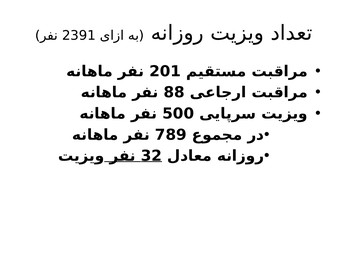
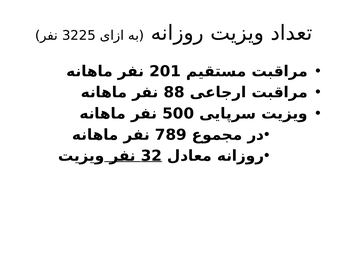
2391: 2391 -> 3225
